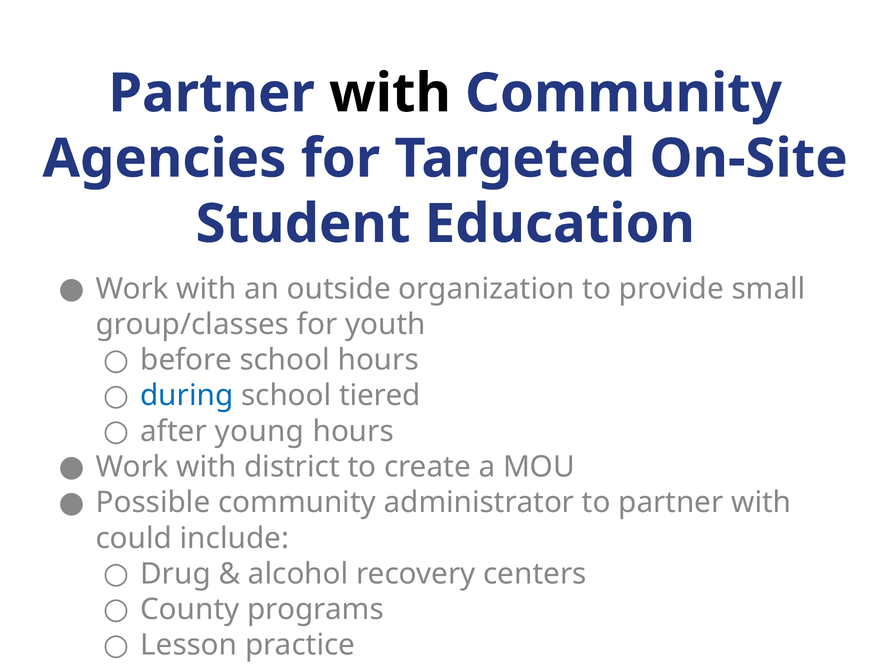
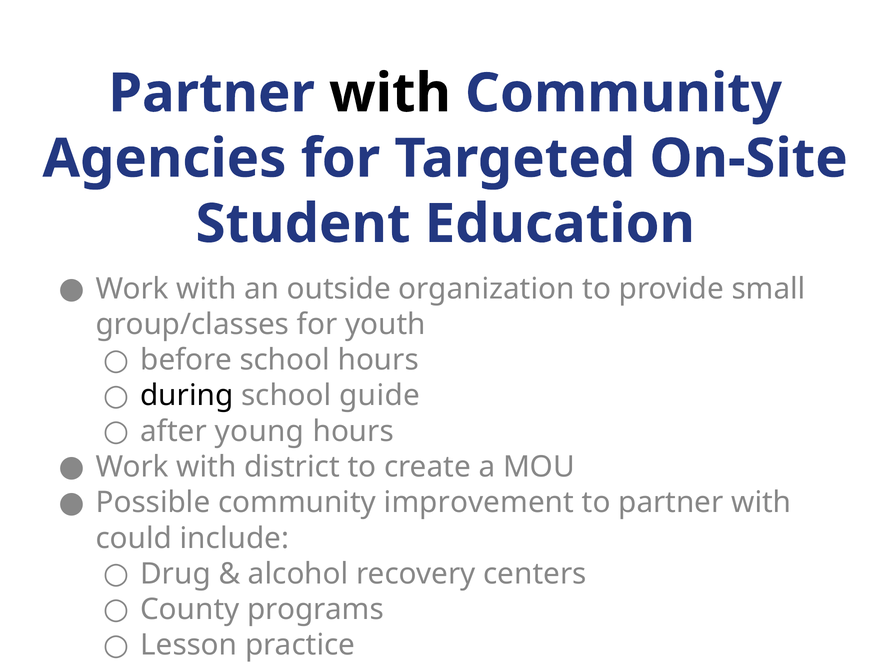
during colour: blue -> black
tiered: tiered -> guide
administrator: administrator -> improvement
